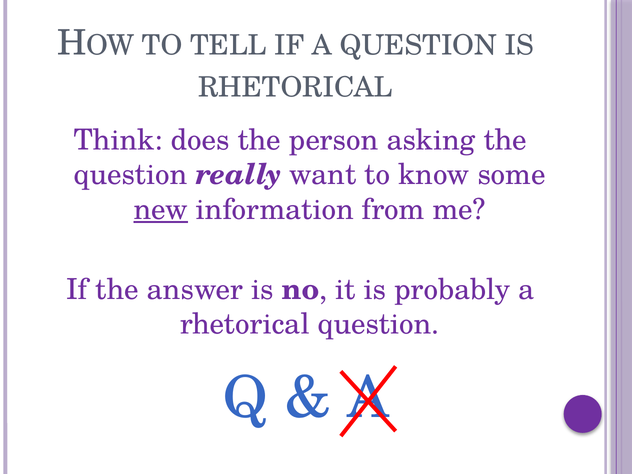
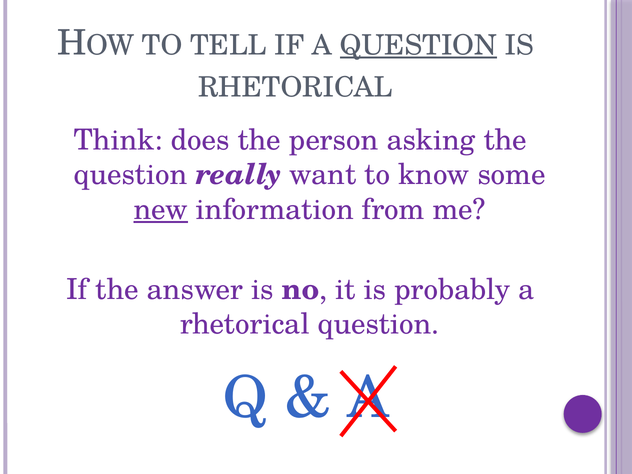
QUESTION at (418, 45) underline: none -> present
